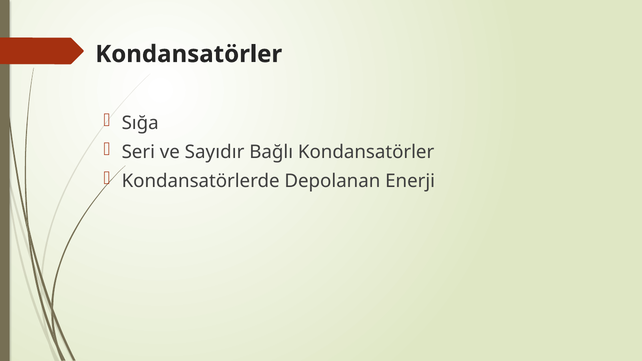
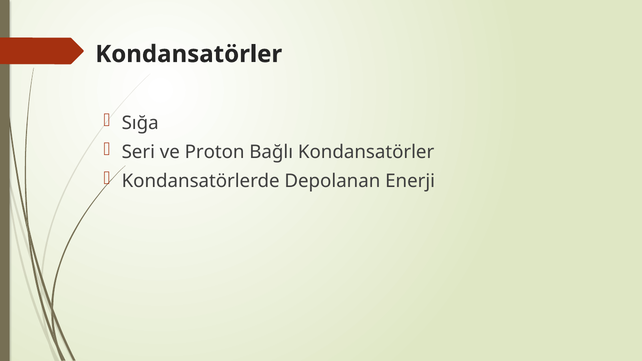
Sayıdır: Sayıdır -> Proton
